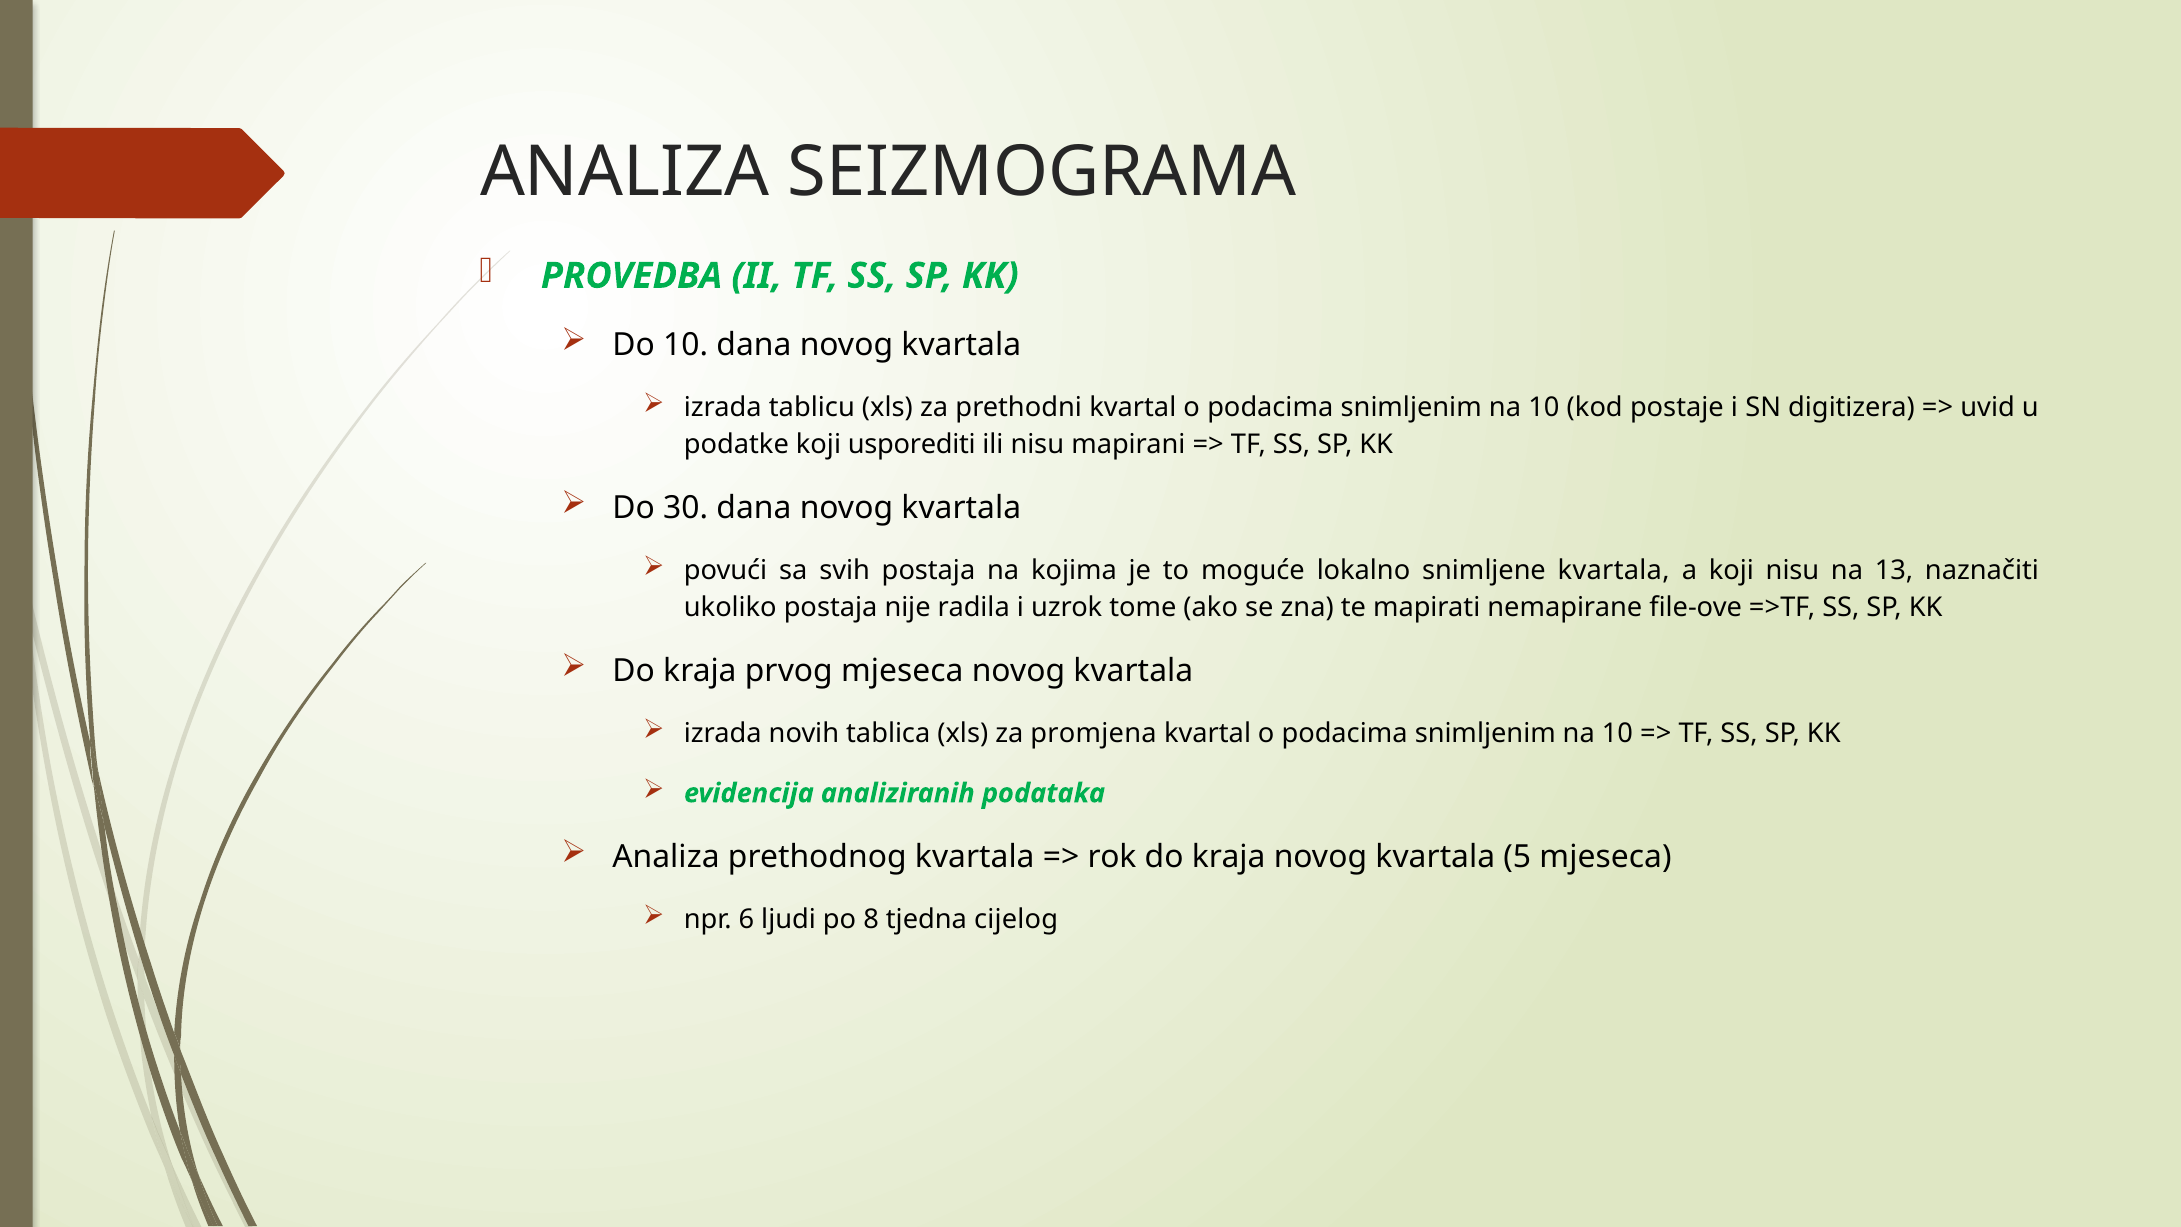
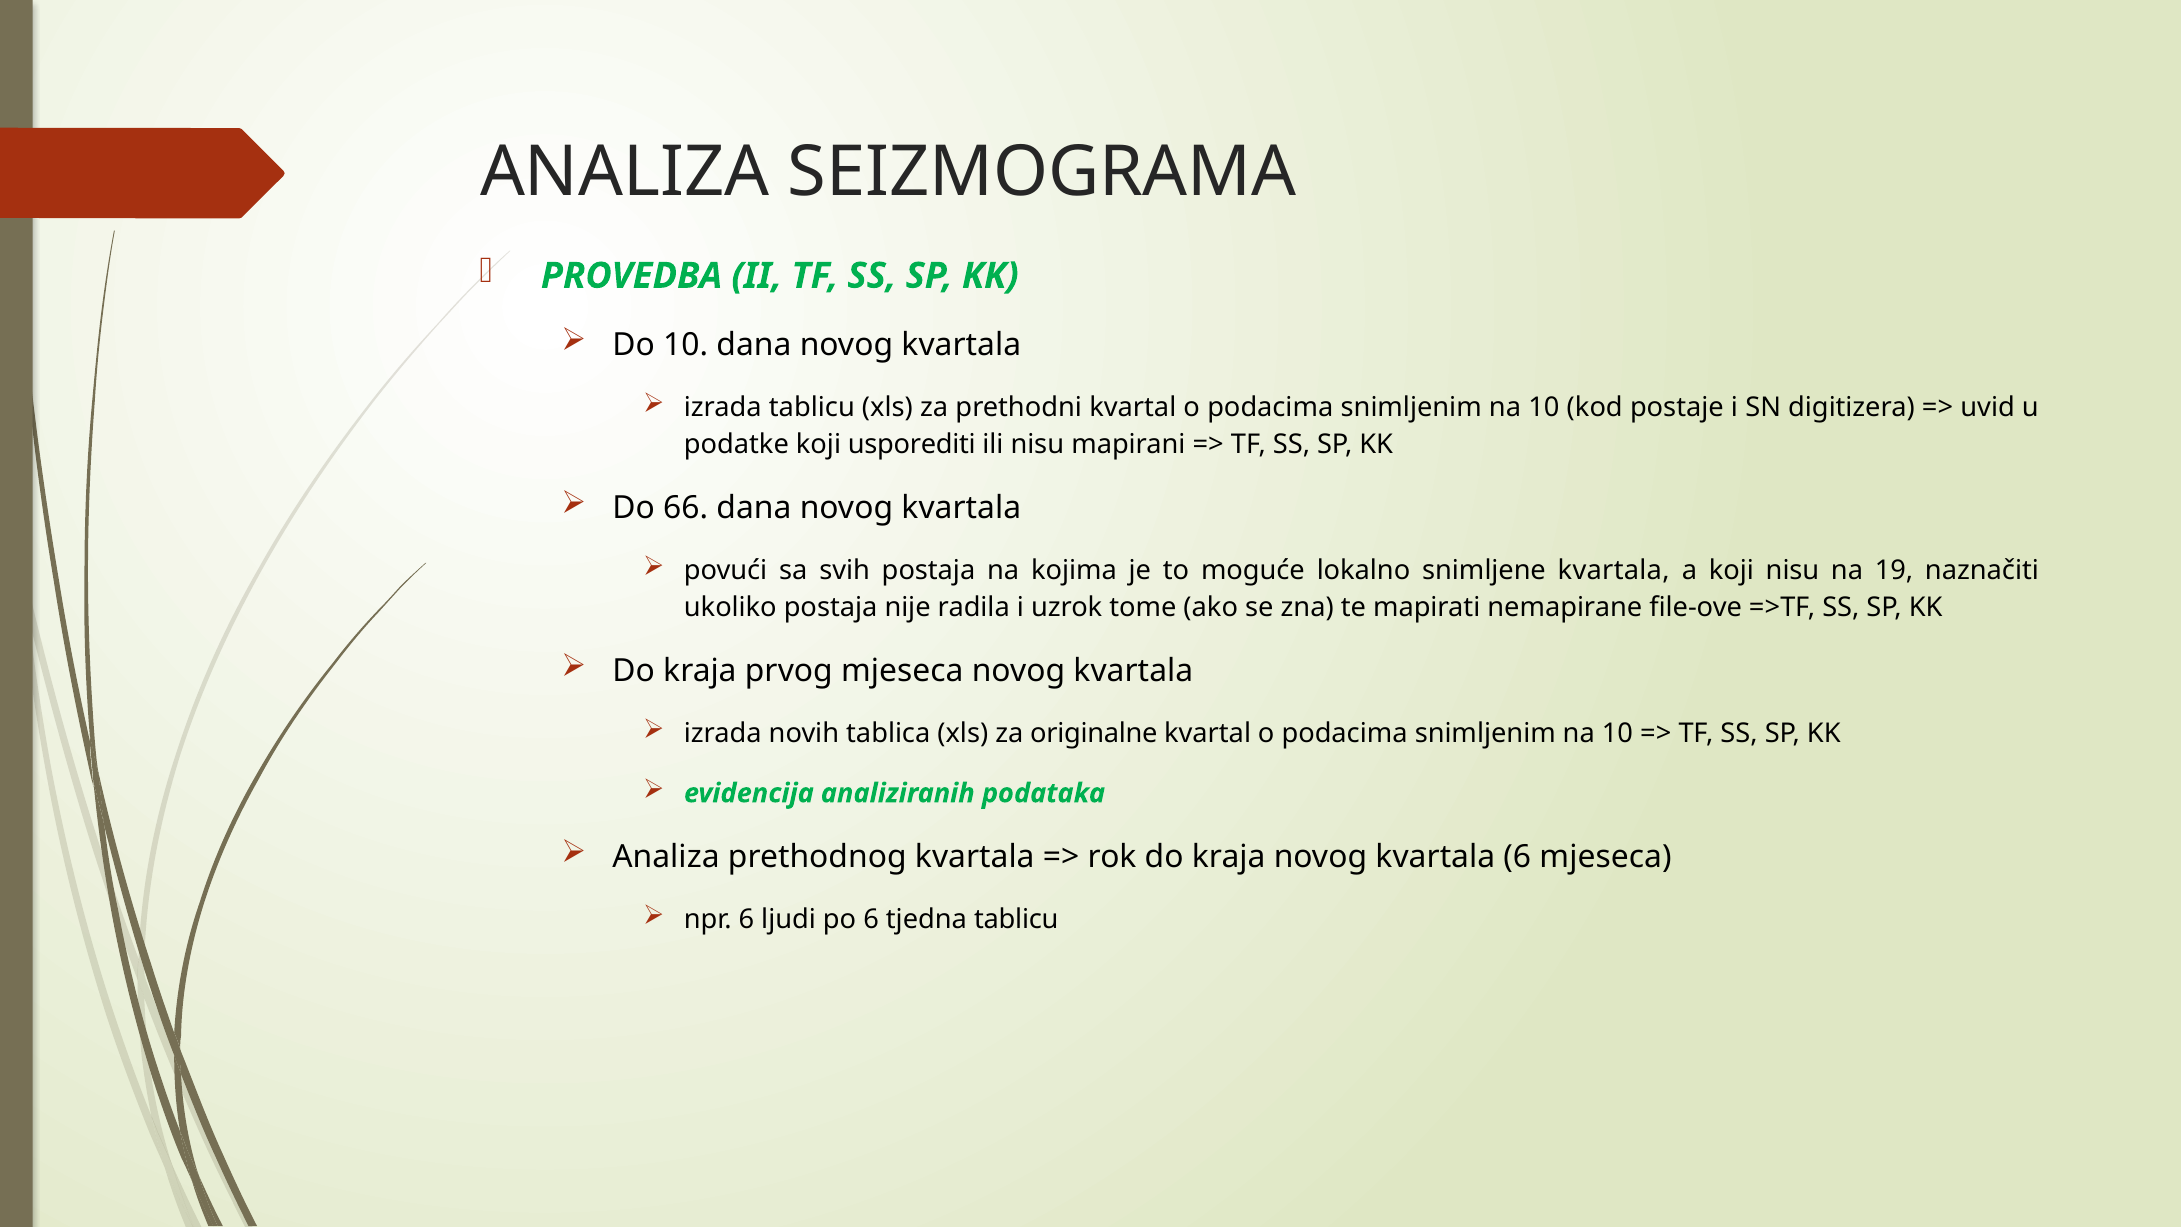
30: 30 -> 66
13: 13 -> 19
promjena: promjena -> originalne
kvartala 5: 5 -> 6
po 8: 8 -> 6
tjedna cijelog: cijelog -> tablicu
